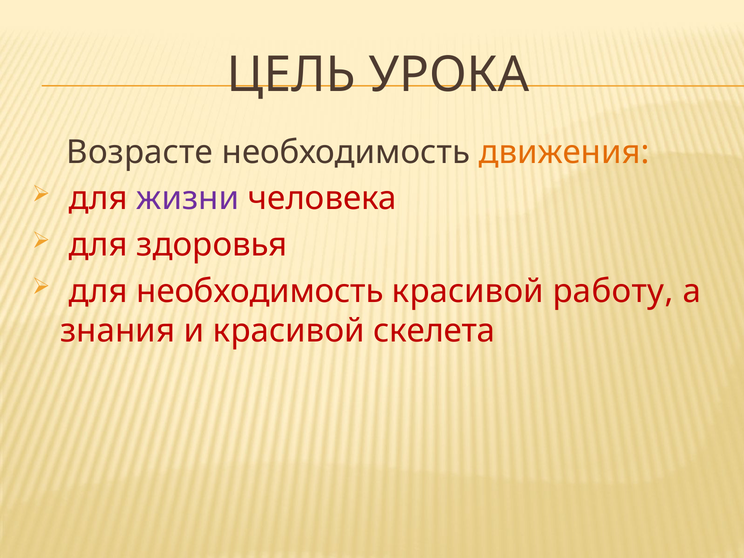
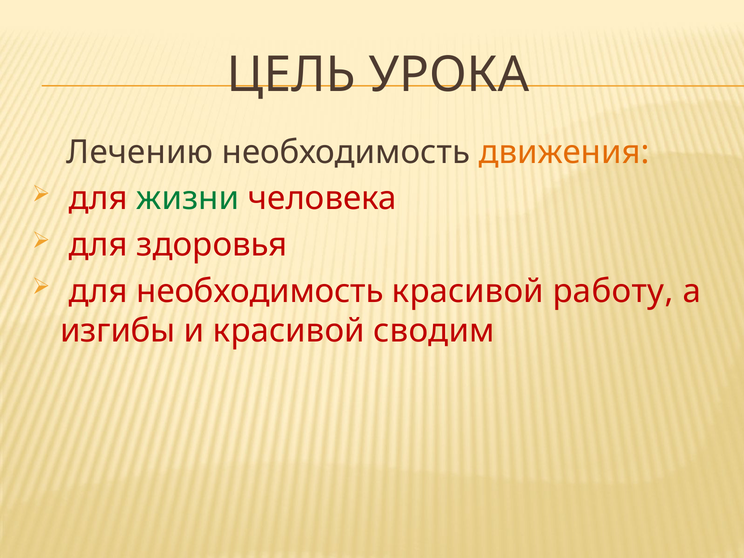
Возрасте: Возрасте -> Лечению
жизни colour: purple -> green
знания: знания -> изгибы
скелета: скелета -> сводим
